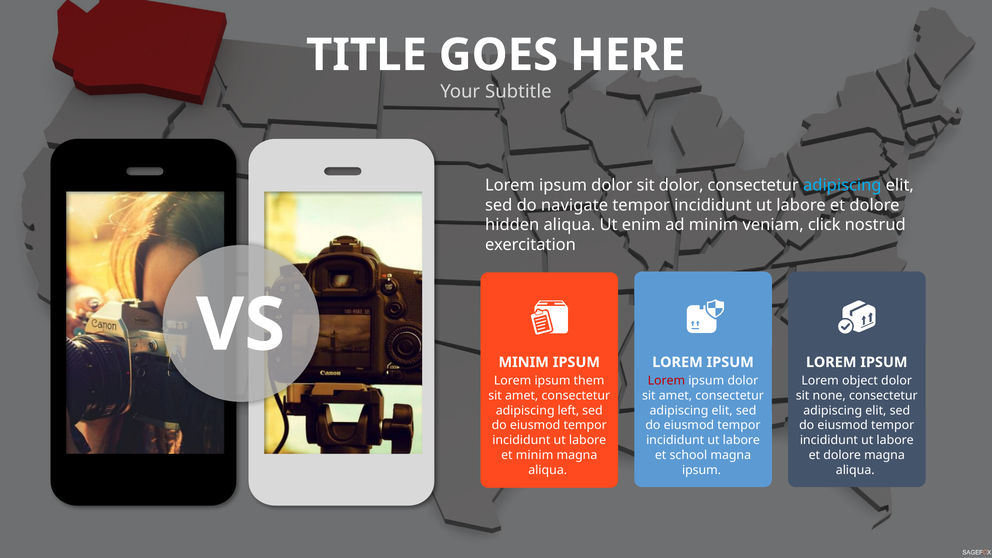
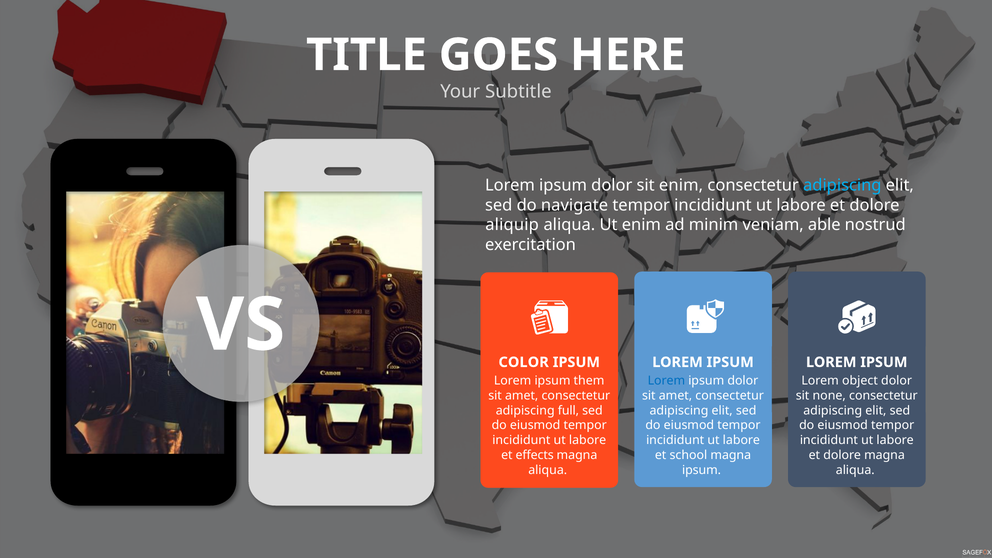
sit dolor: dolor -> enim
hidden: hidden -> aliquip
click: click -> able
MINIM at (524, 362): MINIM -> COLOR
Lorem at (666, 381) colour: red -> blue
left: left -> full
et minim: minim -> effects
